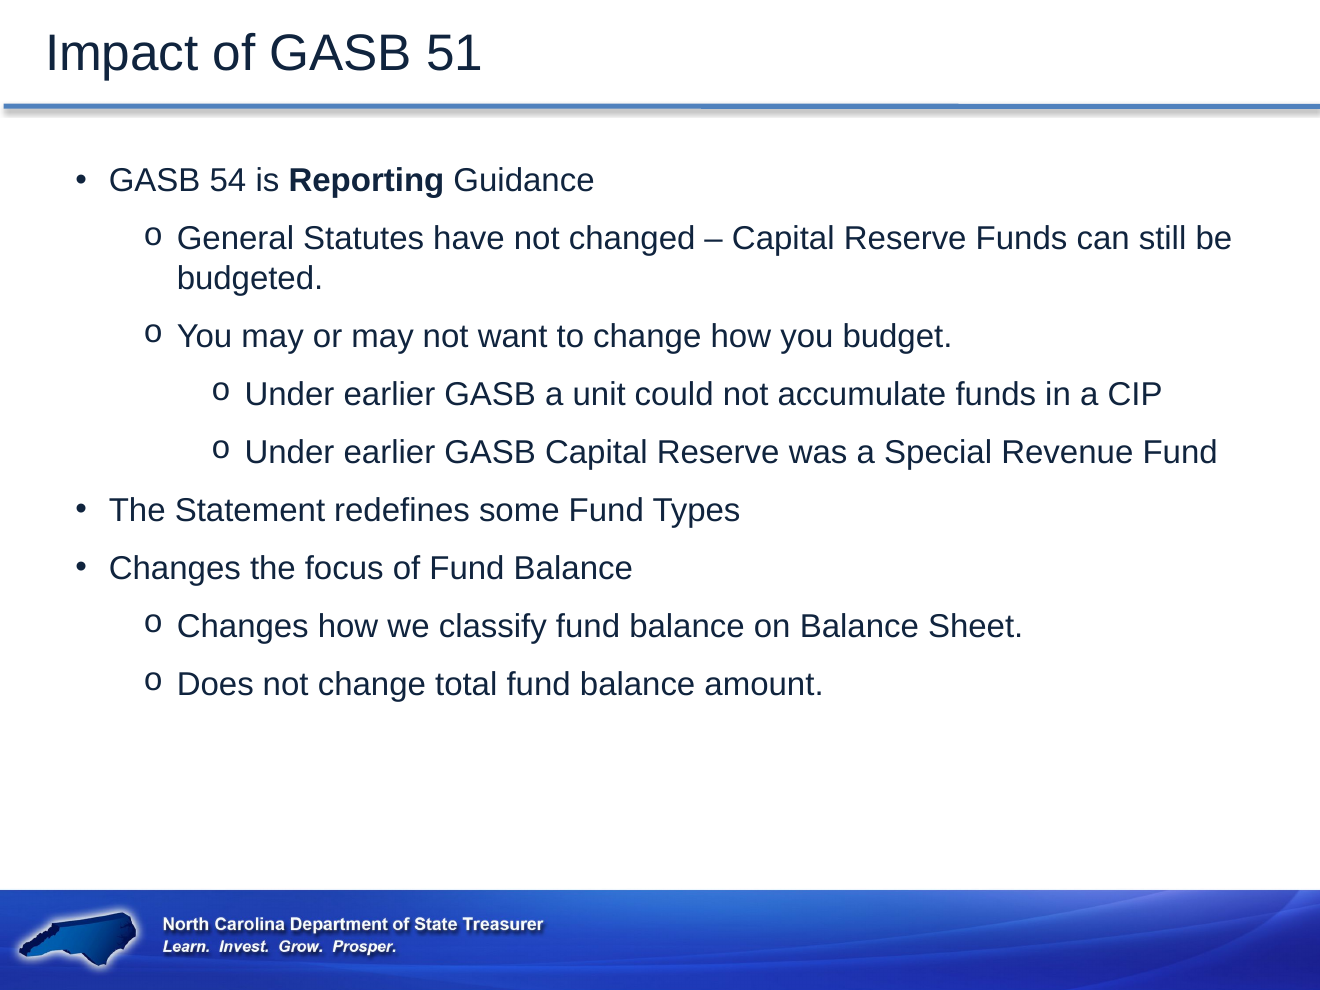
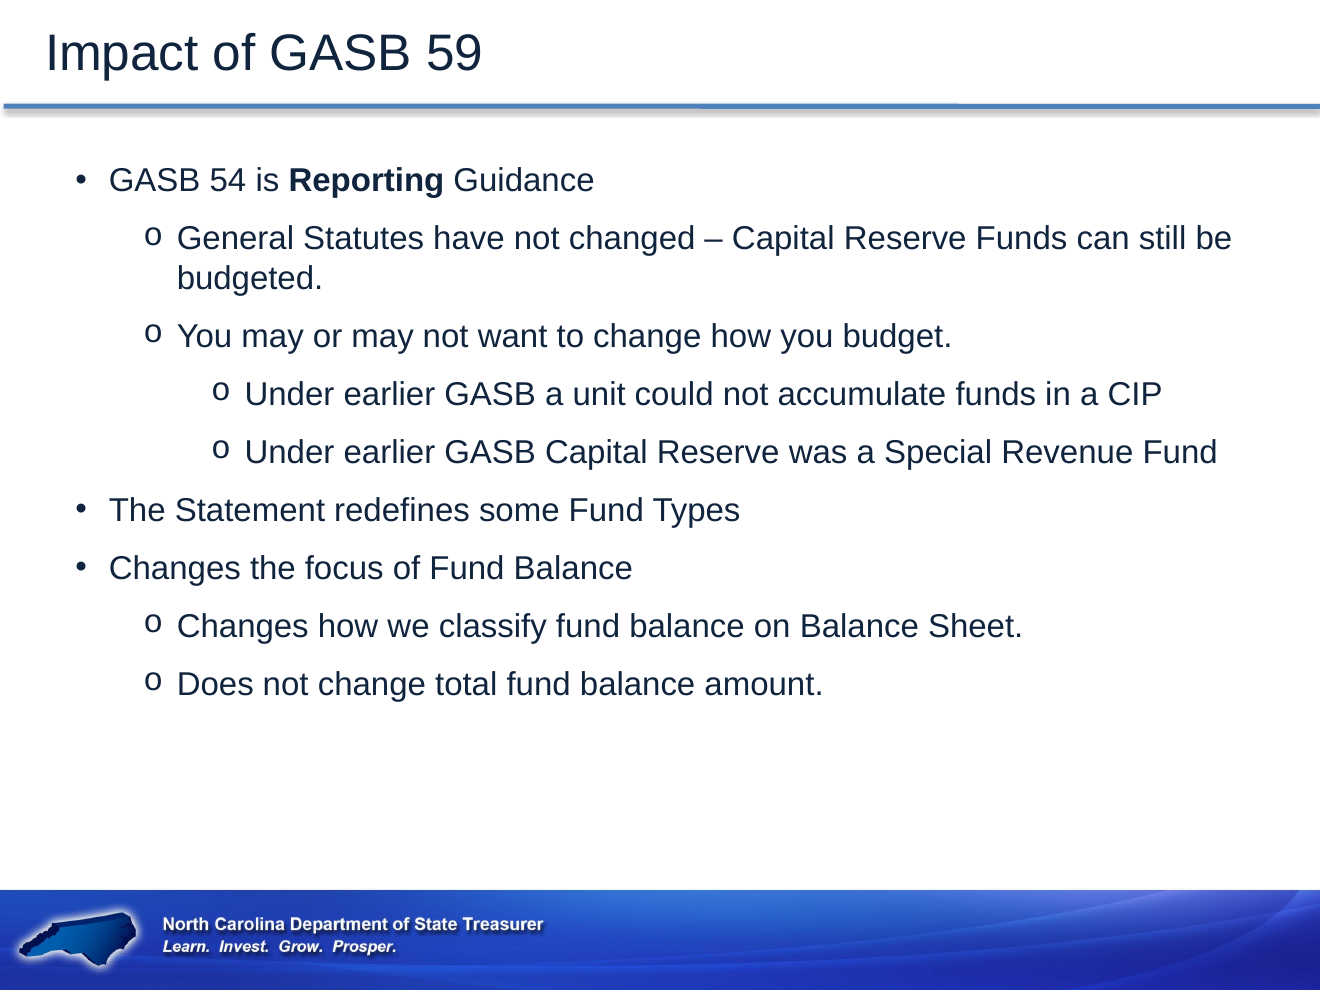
51: 51 -> 59
